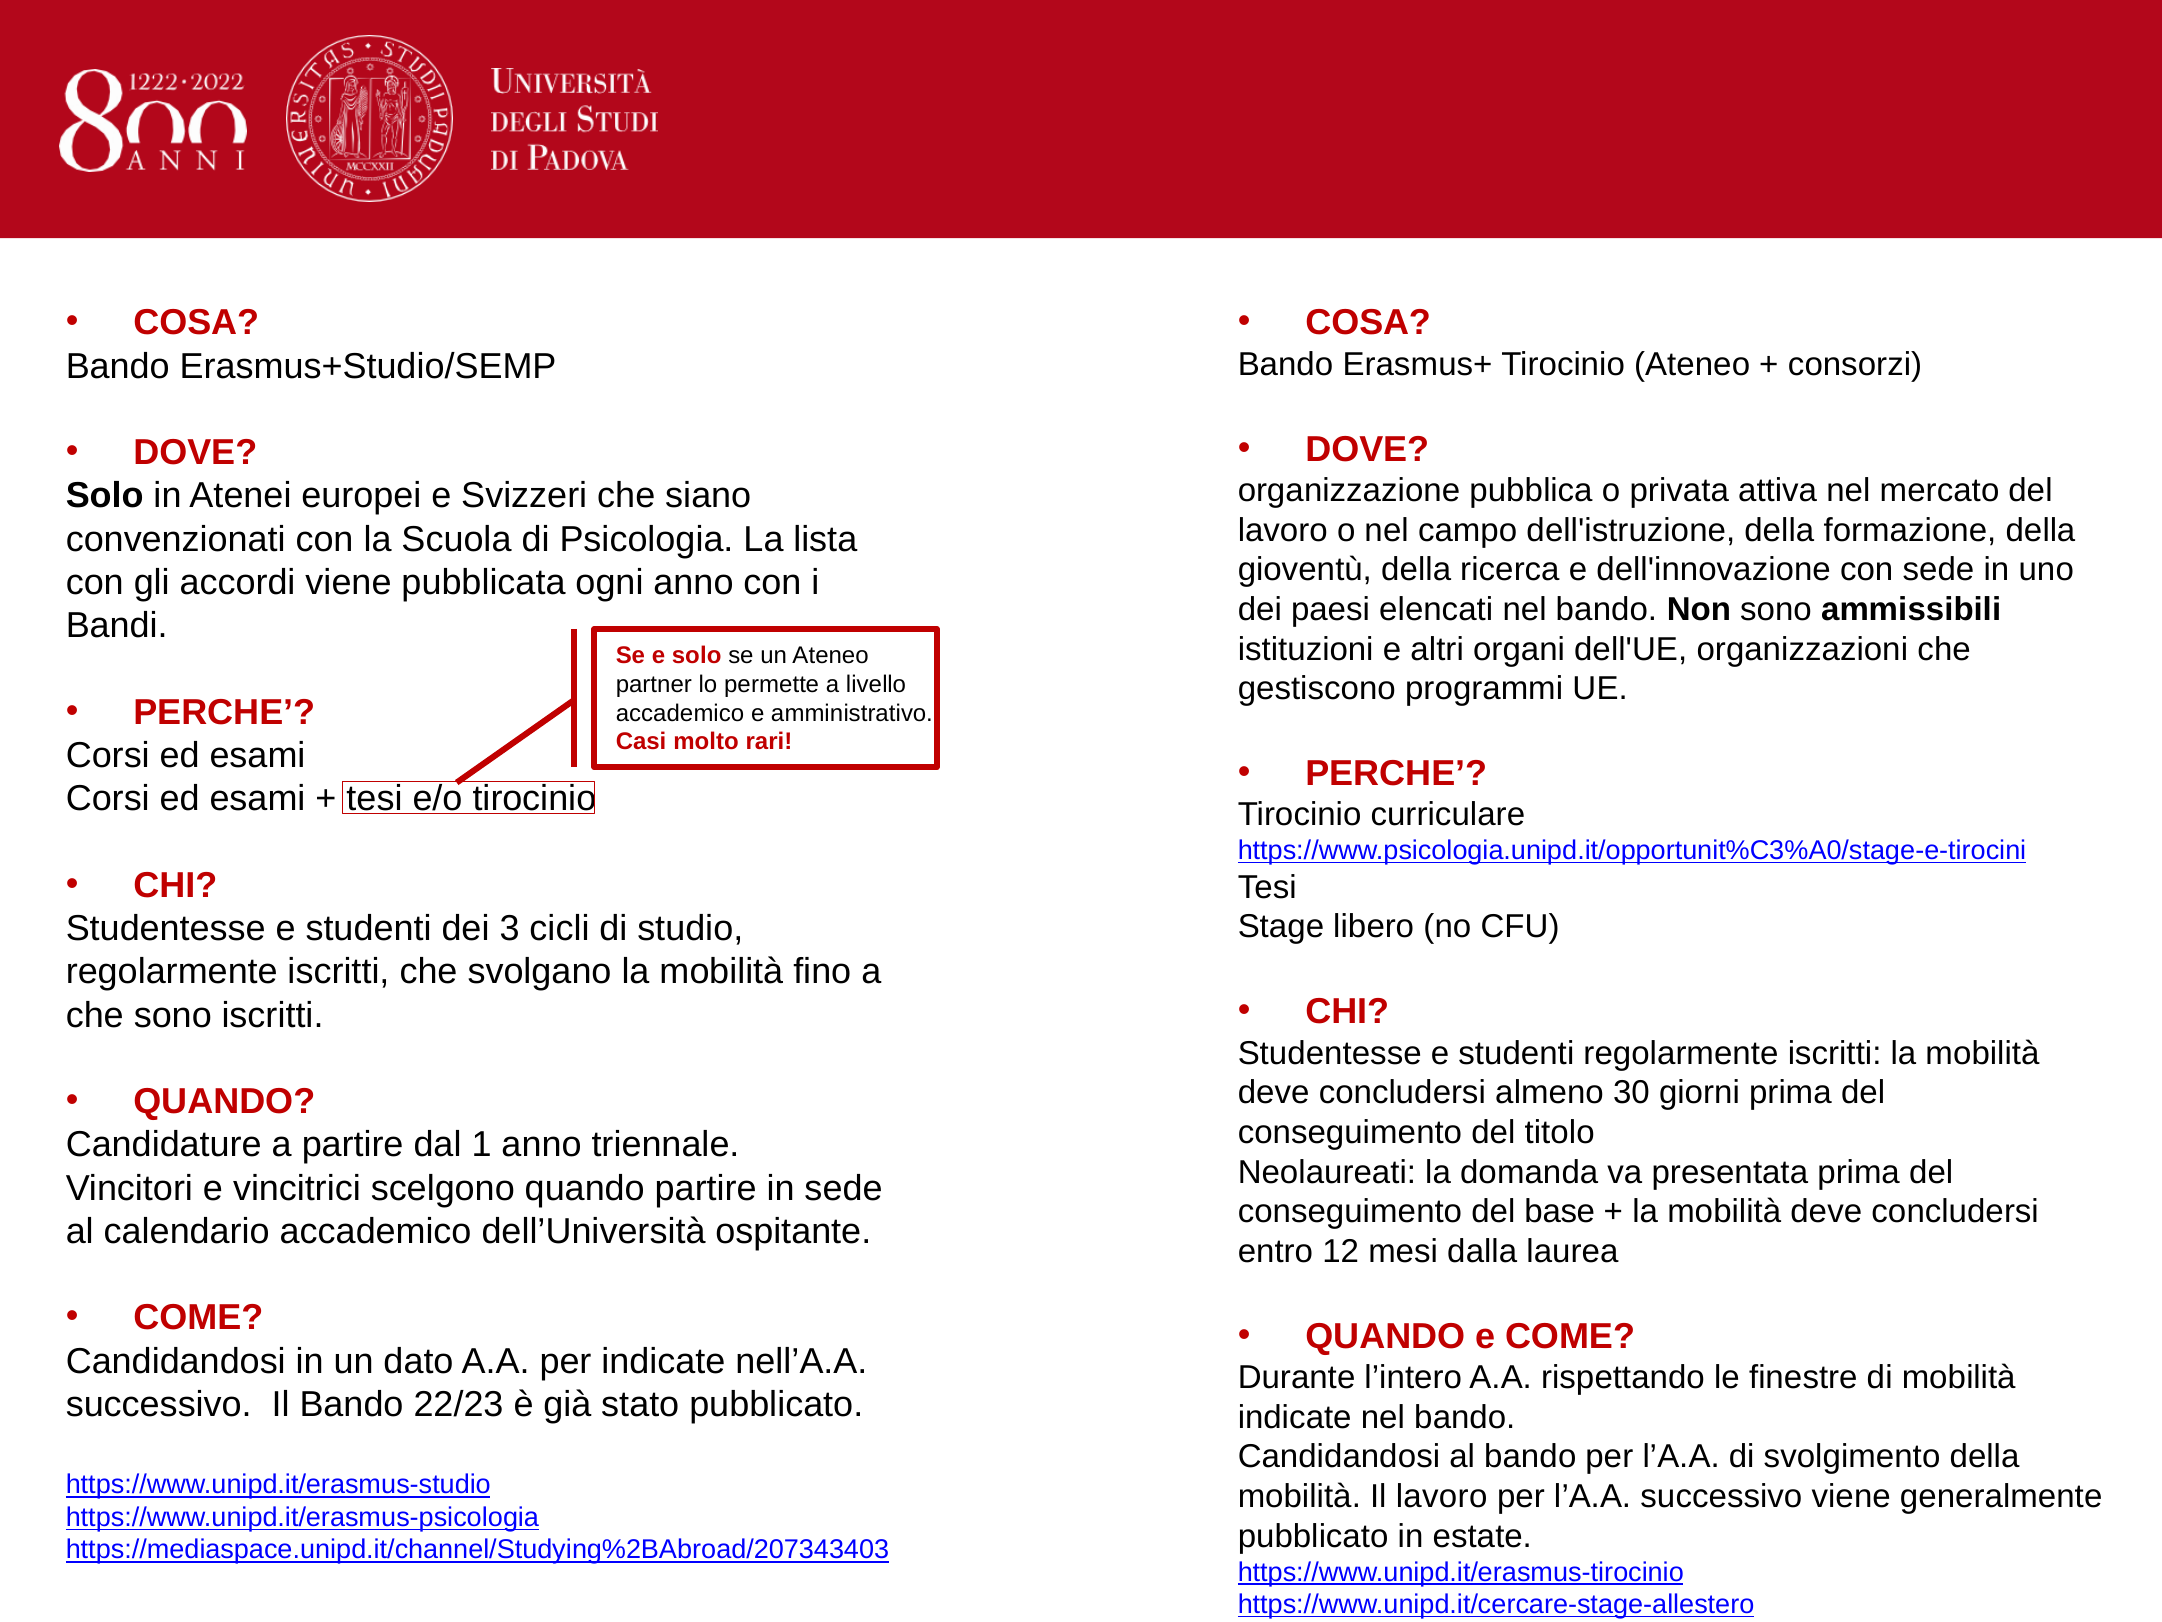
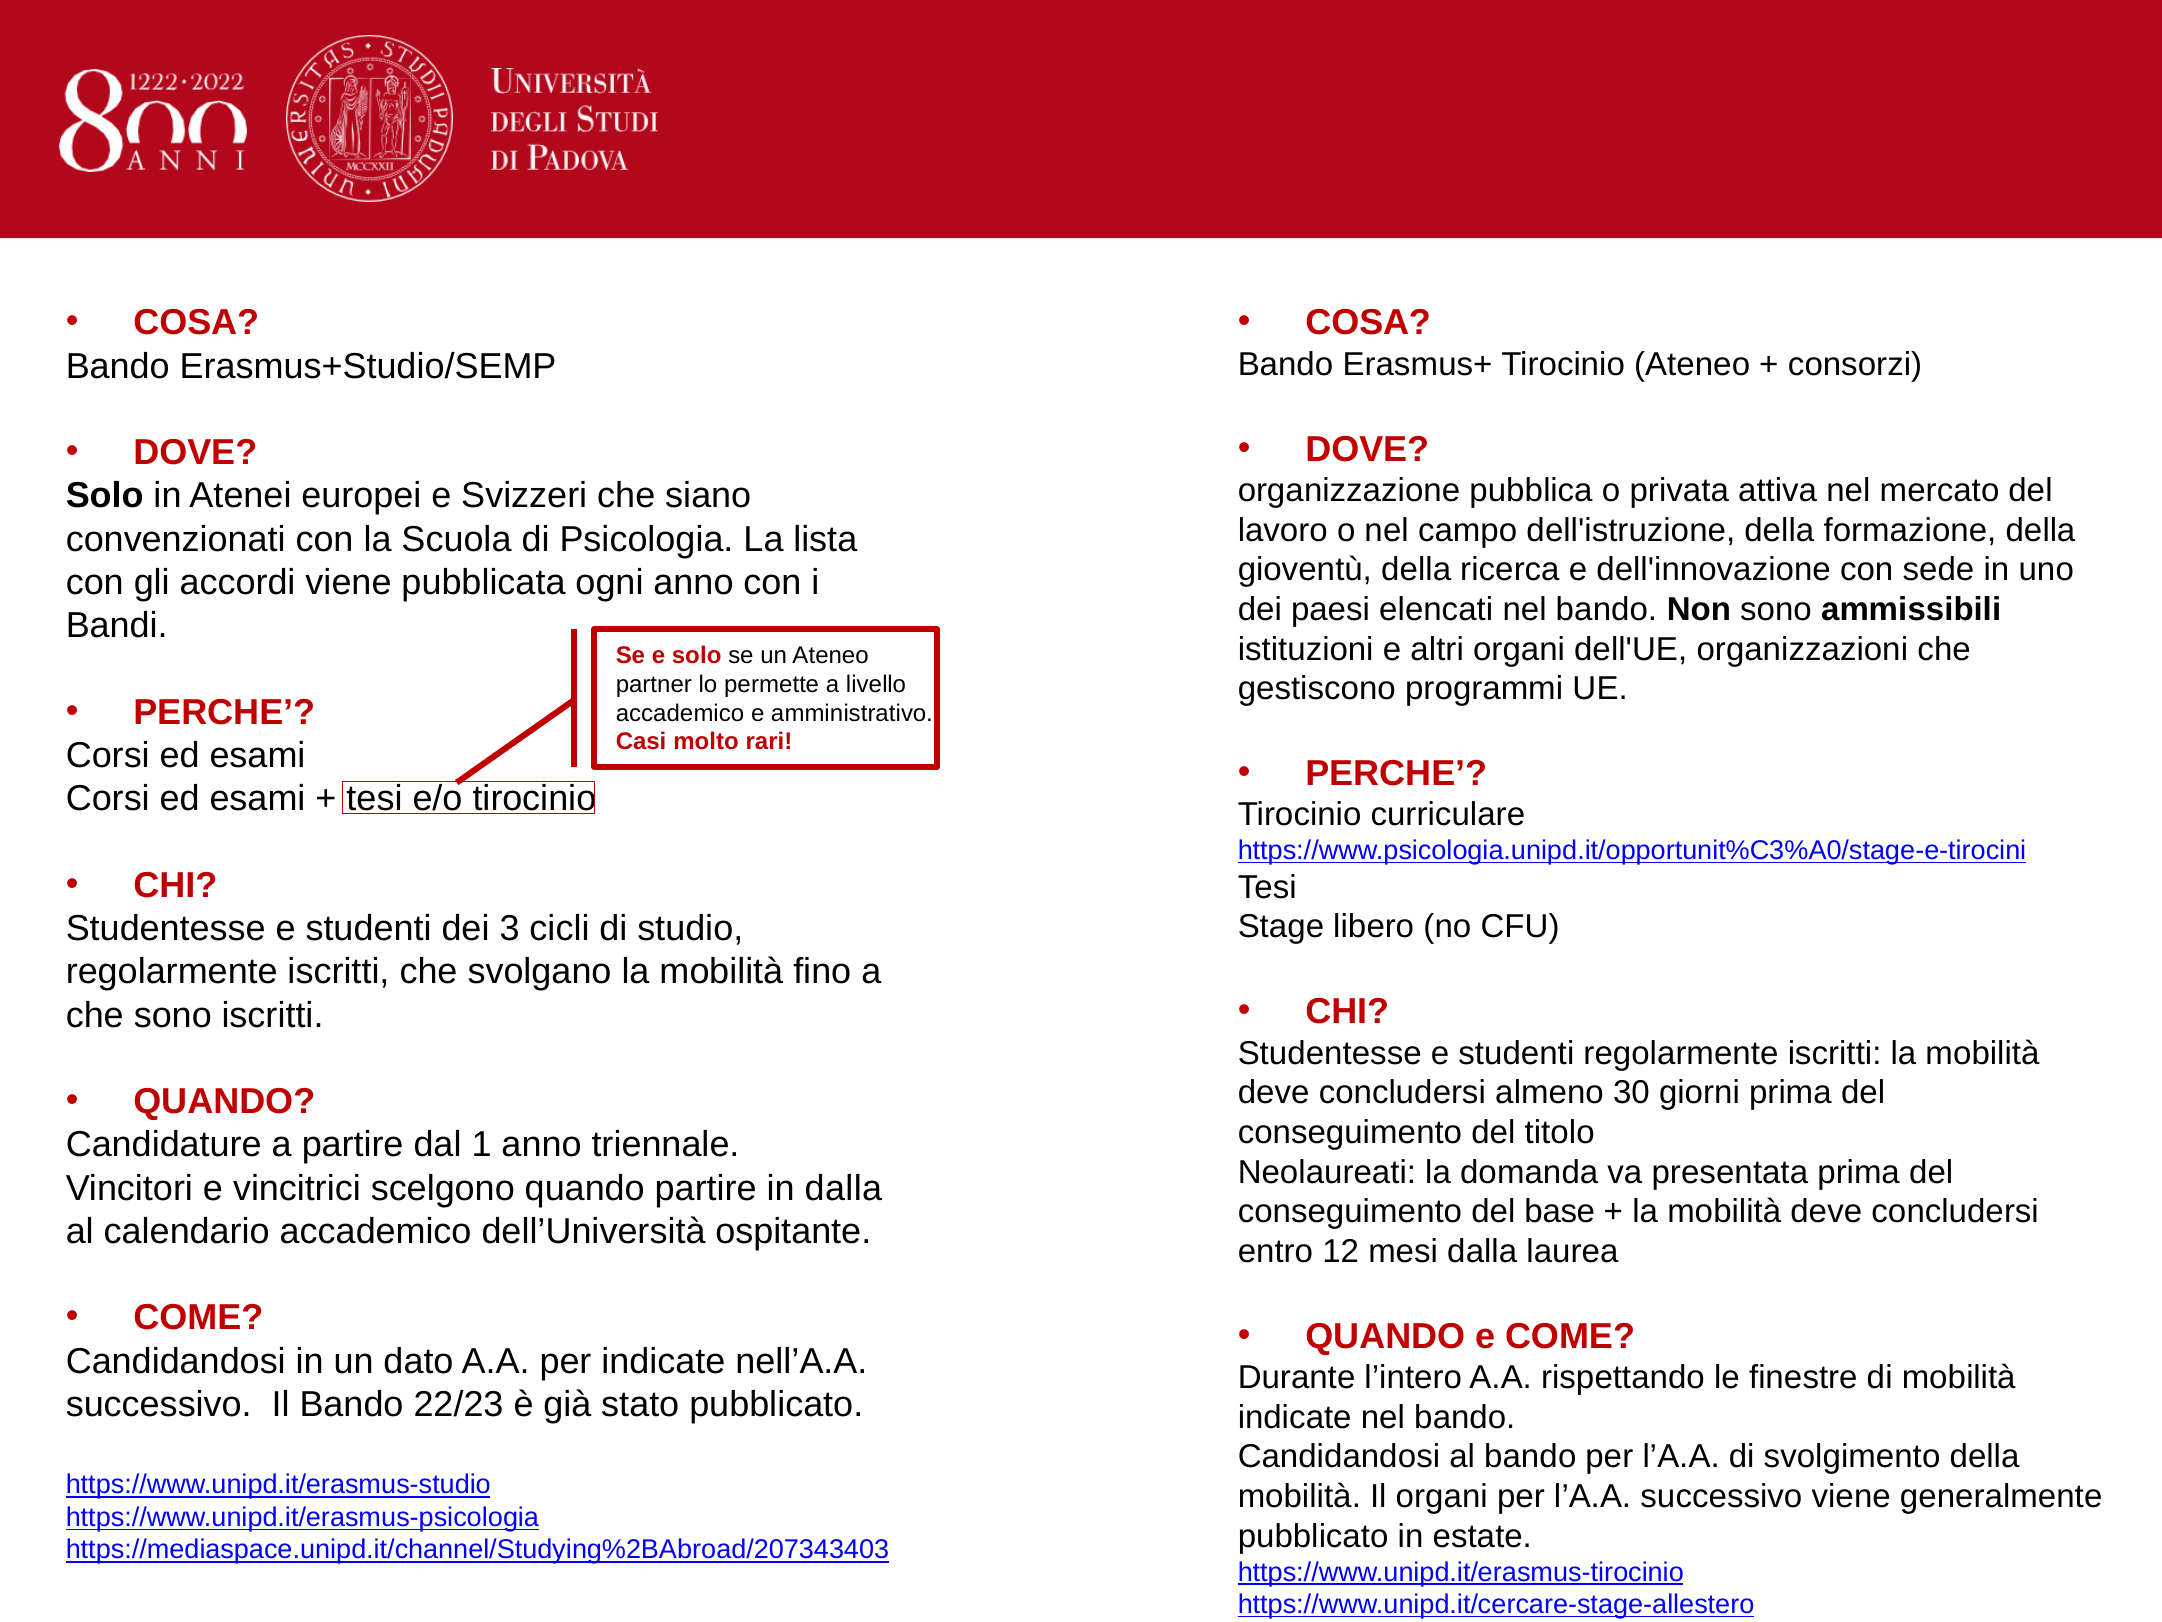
in sede: sede -> dalla
Il lavoro: lavoro -> organi
